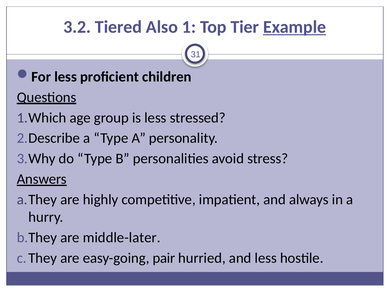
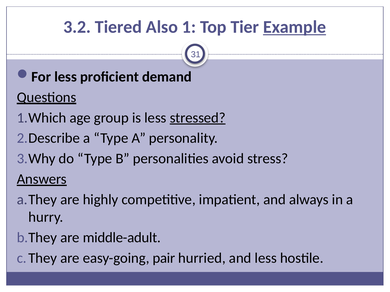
children: children -> demand
stressed underline: none -> present
middle-later: middle-later -> middle-adult
